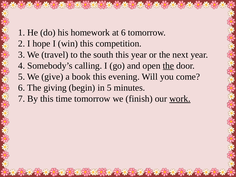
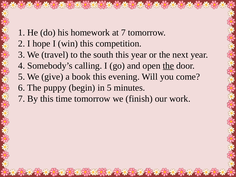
at 6: 6 -> 7
giving: giving -> puppy
work underline: present -> none
